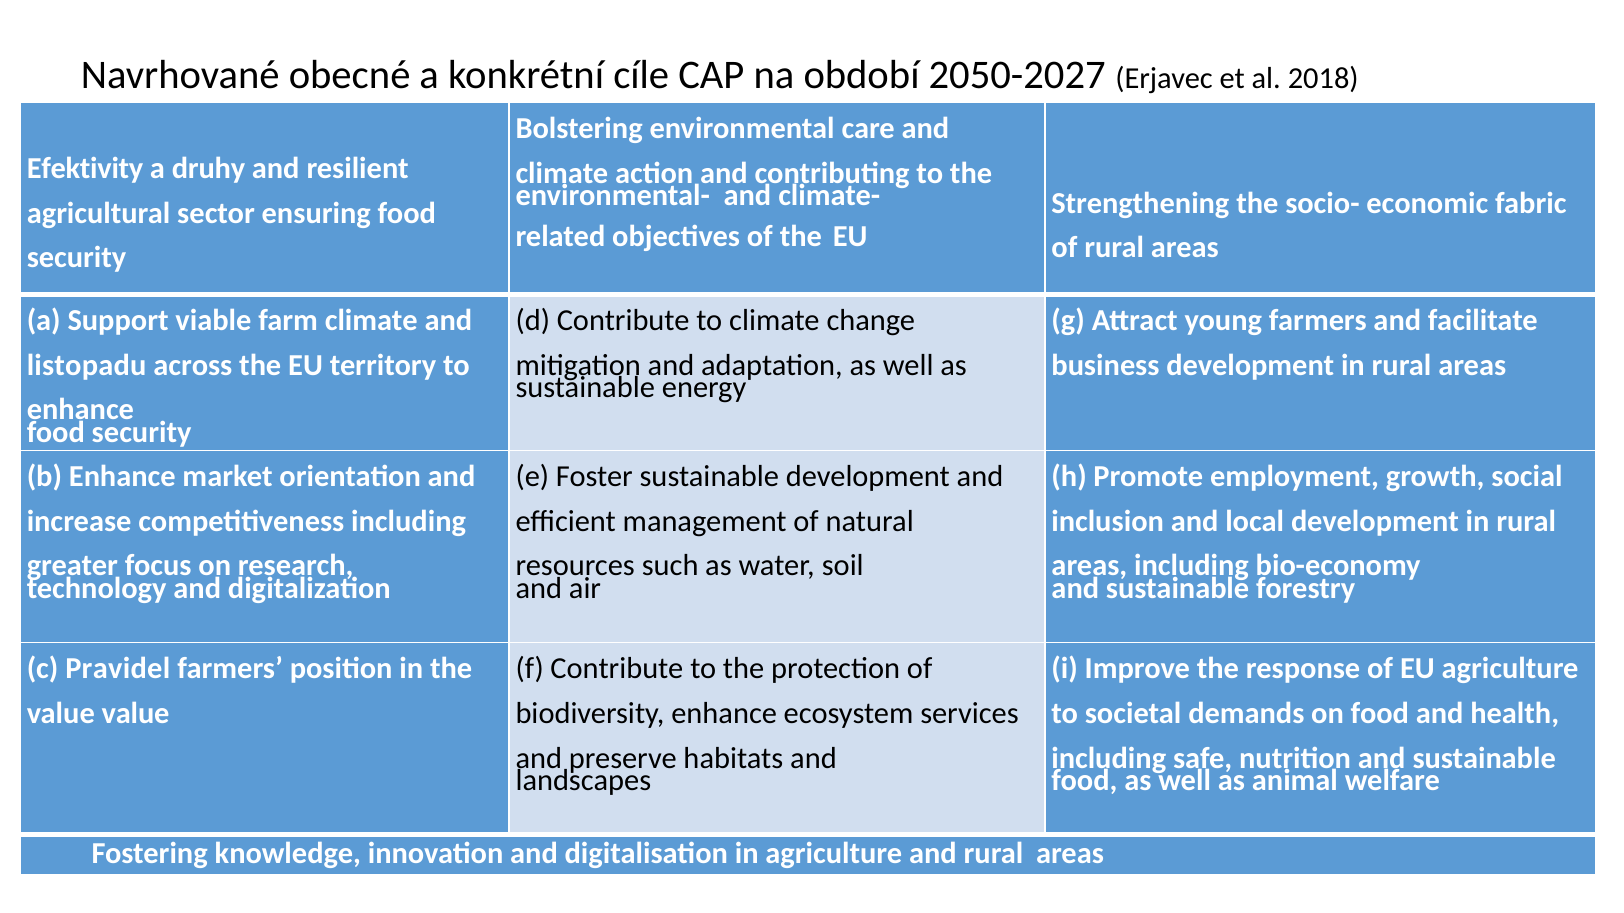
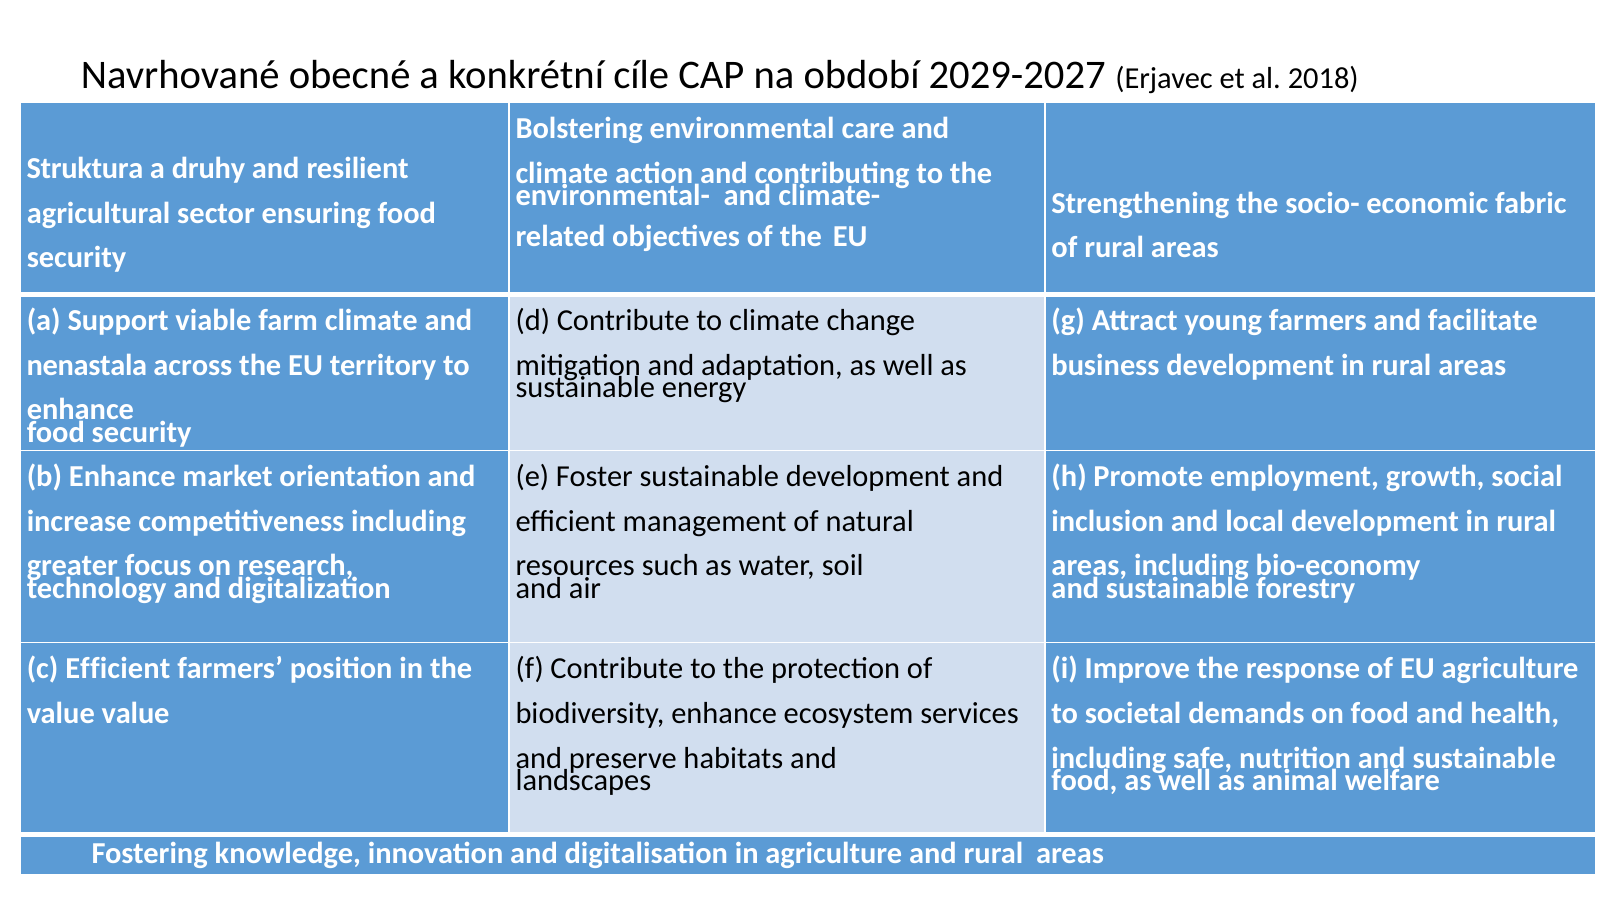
2050-2027: 2050-2027 -> 2029-2027
Efektivity: Efektivity -> Struktura
listopadu: listopadu -> nenastala
c Pravidel: Pravidel -> Efficient
